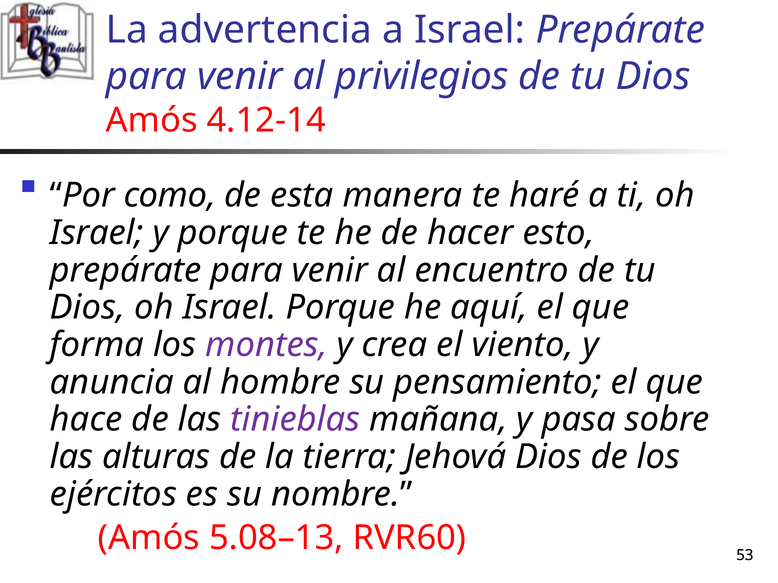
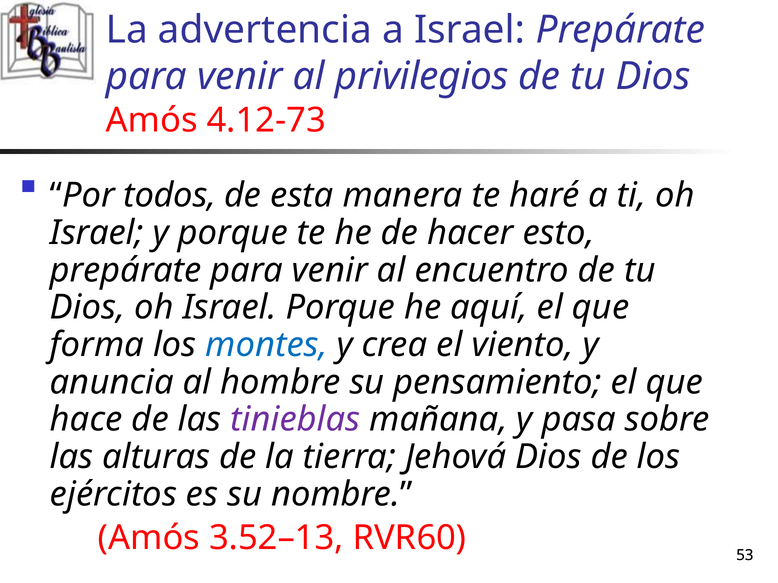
4.12-14: 4.12-14 -> 4.12-73
como: como -> todos
montes colour: purple -> blue
5.08–13: 5.08–13 -> 3.52–13
